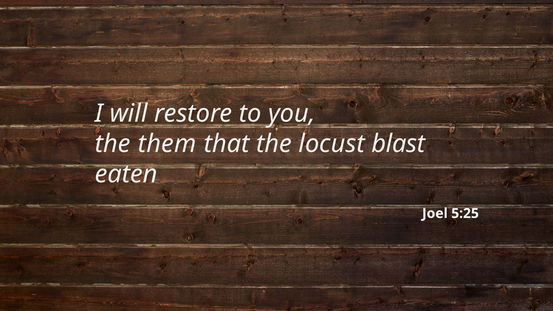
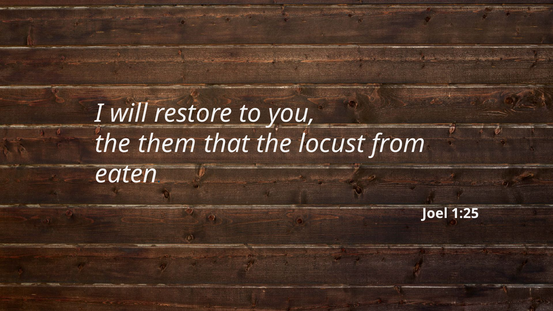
blast: blast -> from
5:25: 5:25 -> 1:25
